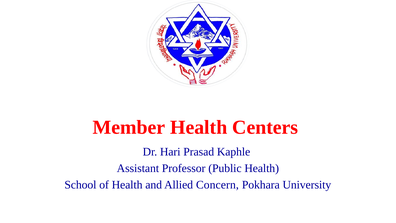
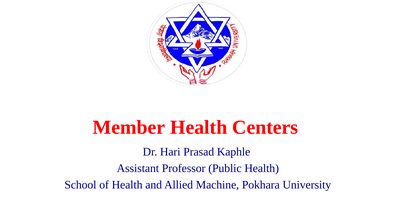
Concern: Concern -> Machine
